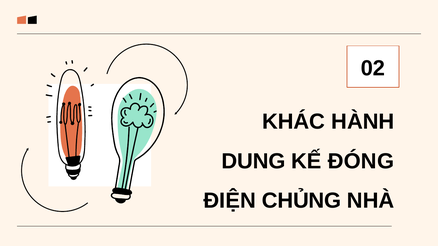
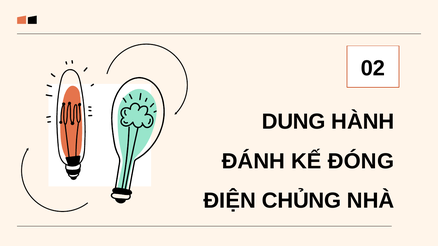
KHÁC: KHÁC -> DUNG
DUNG: DUNG -> ĐÁNH
